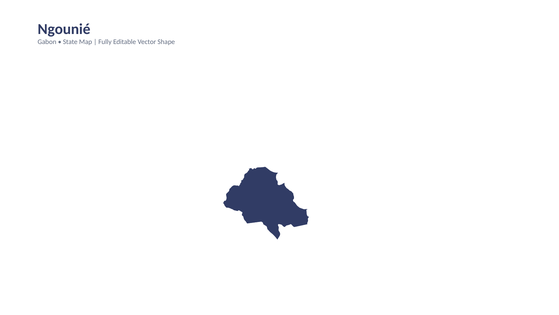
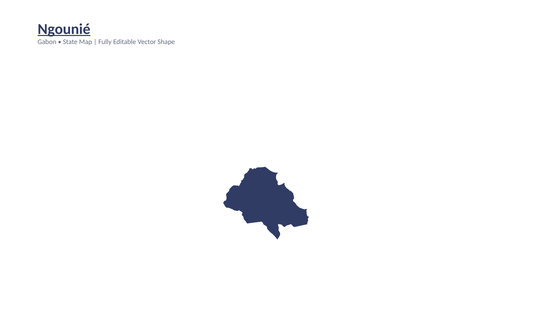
Ngounié underline: none -> present
